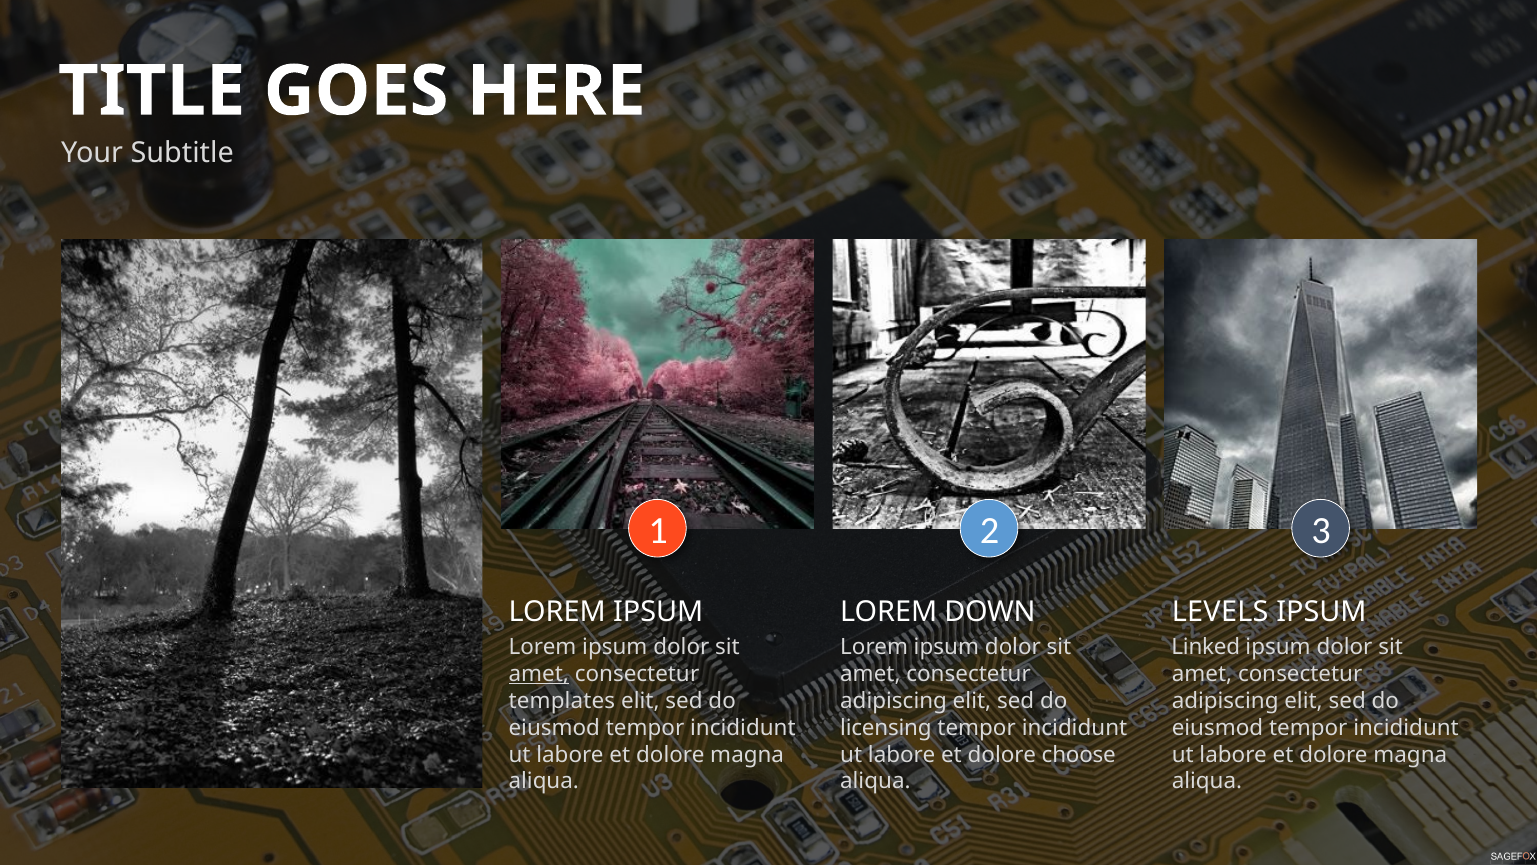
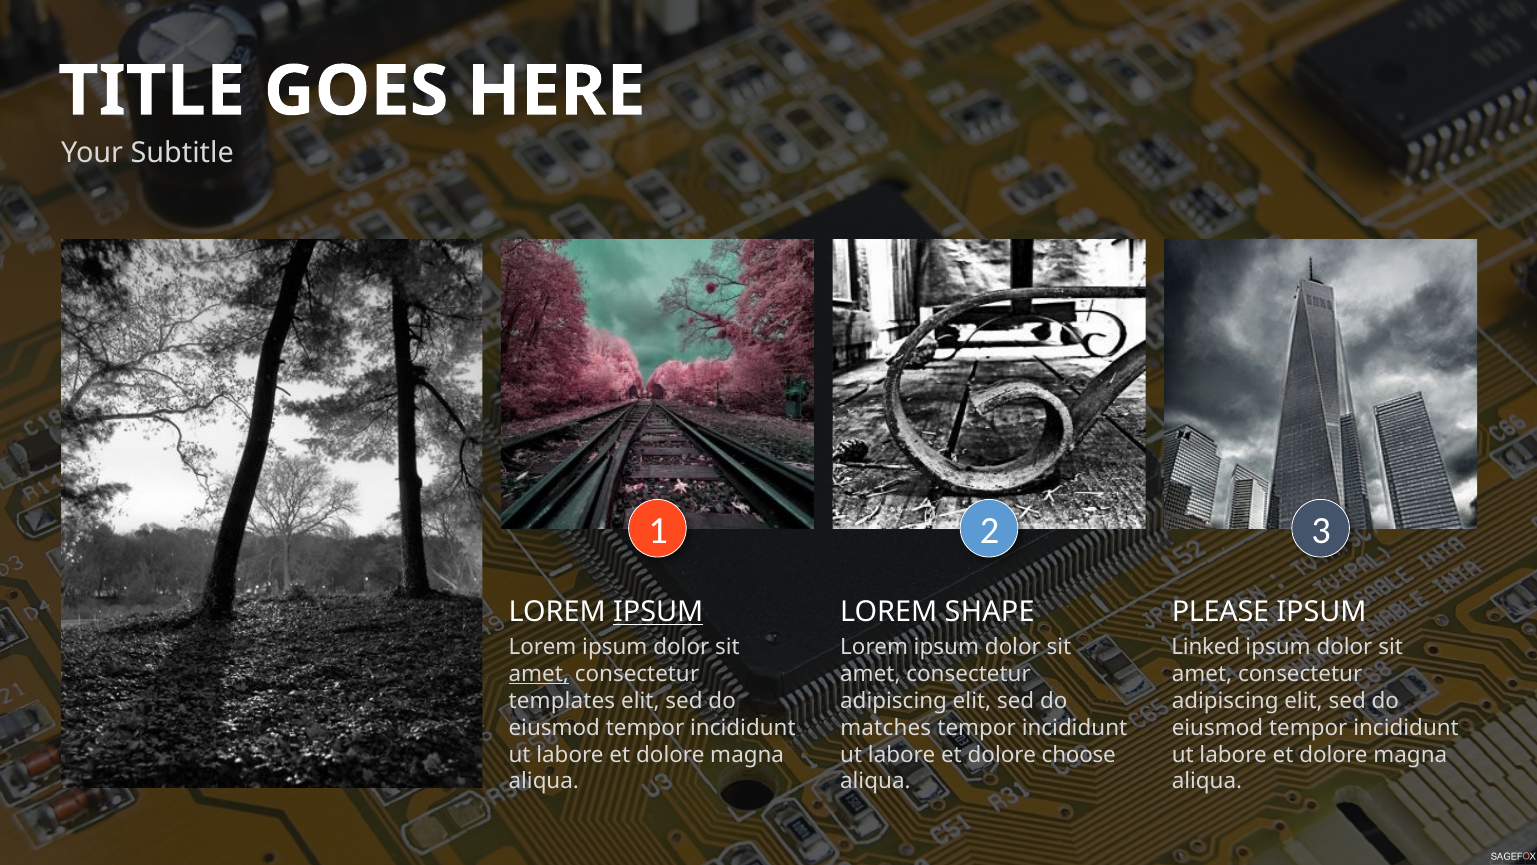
IPSUM at (658, 612) underline: none -> present
DOWN: DOWN -> SHAPE
LEVELS: LEVELS -> PLEASE
licensing: licensing -> matches
